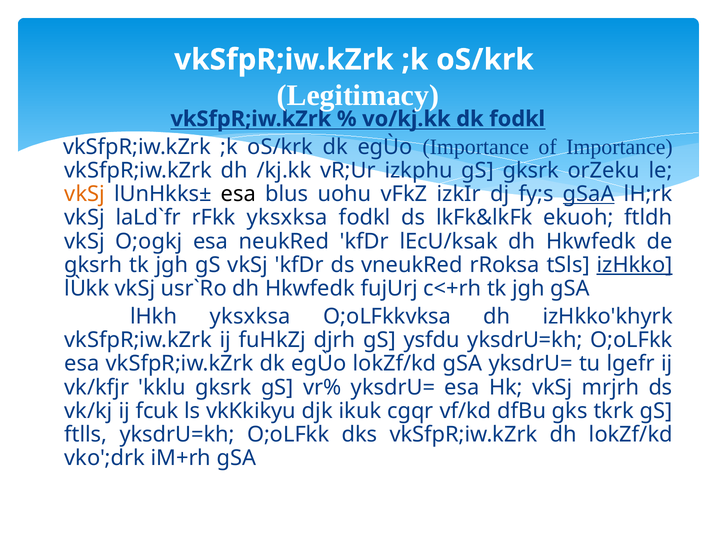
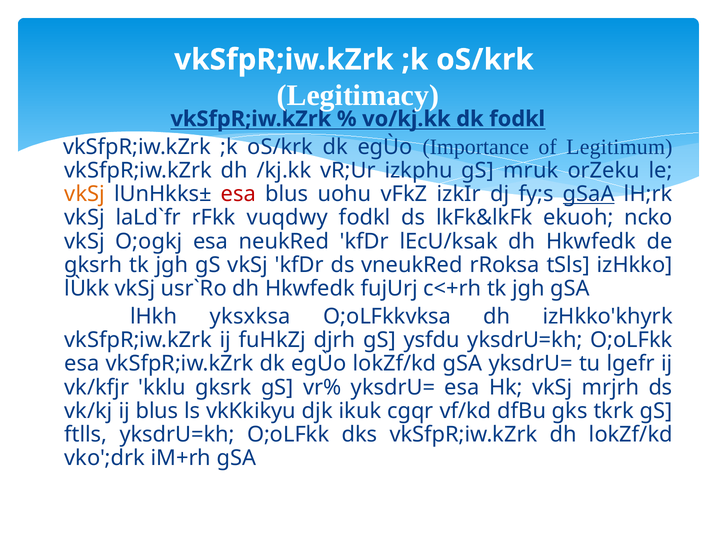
of Importance: Importance -> Legitimum
gS gksrk: gksrk -> mruk
esa at (238, 194) colour: black -> red
rFkk yksxksa: yksxksa -> vuqdwy
ftldh: ftldh -> ncko
izHkko underline: present -> none
ij fcuk: fcuk -> blus
